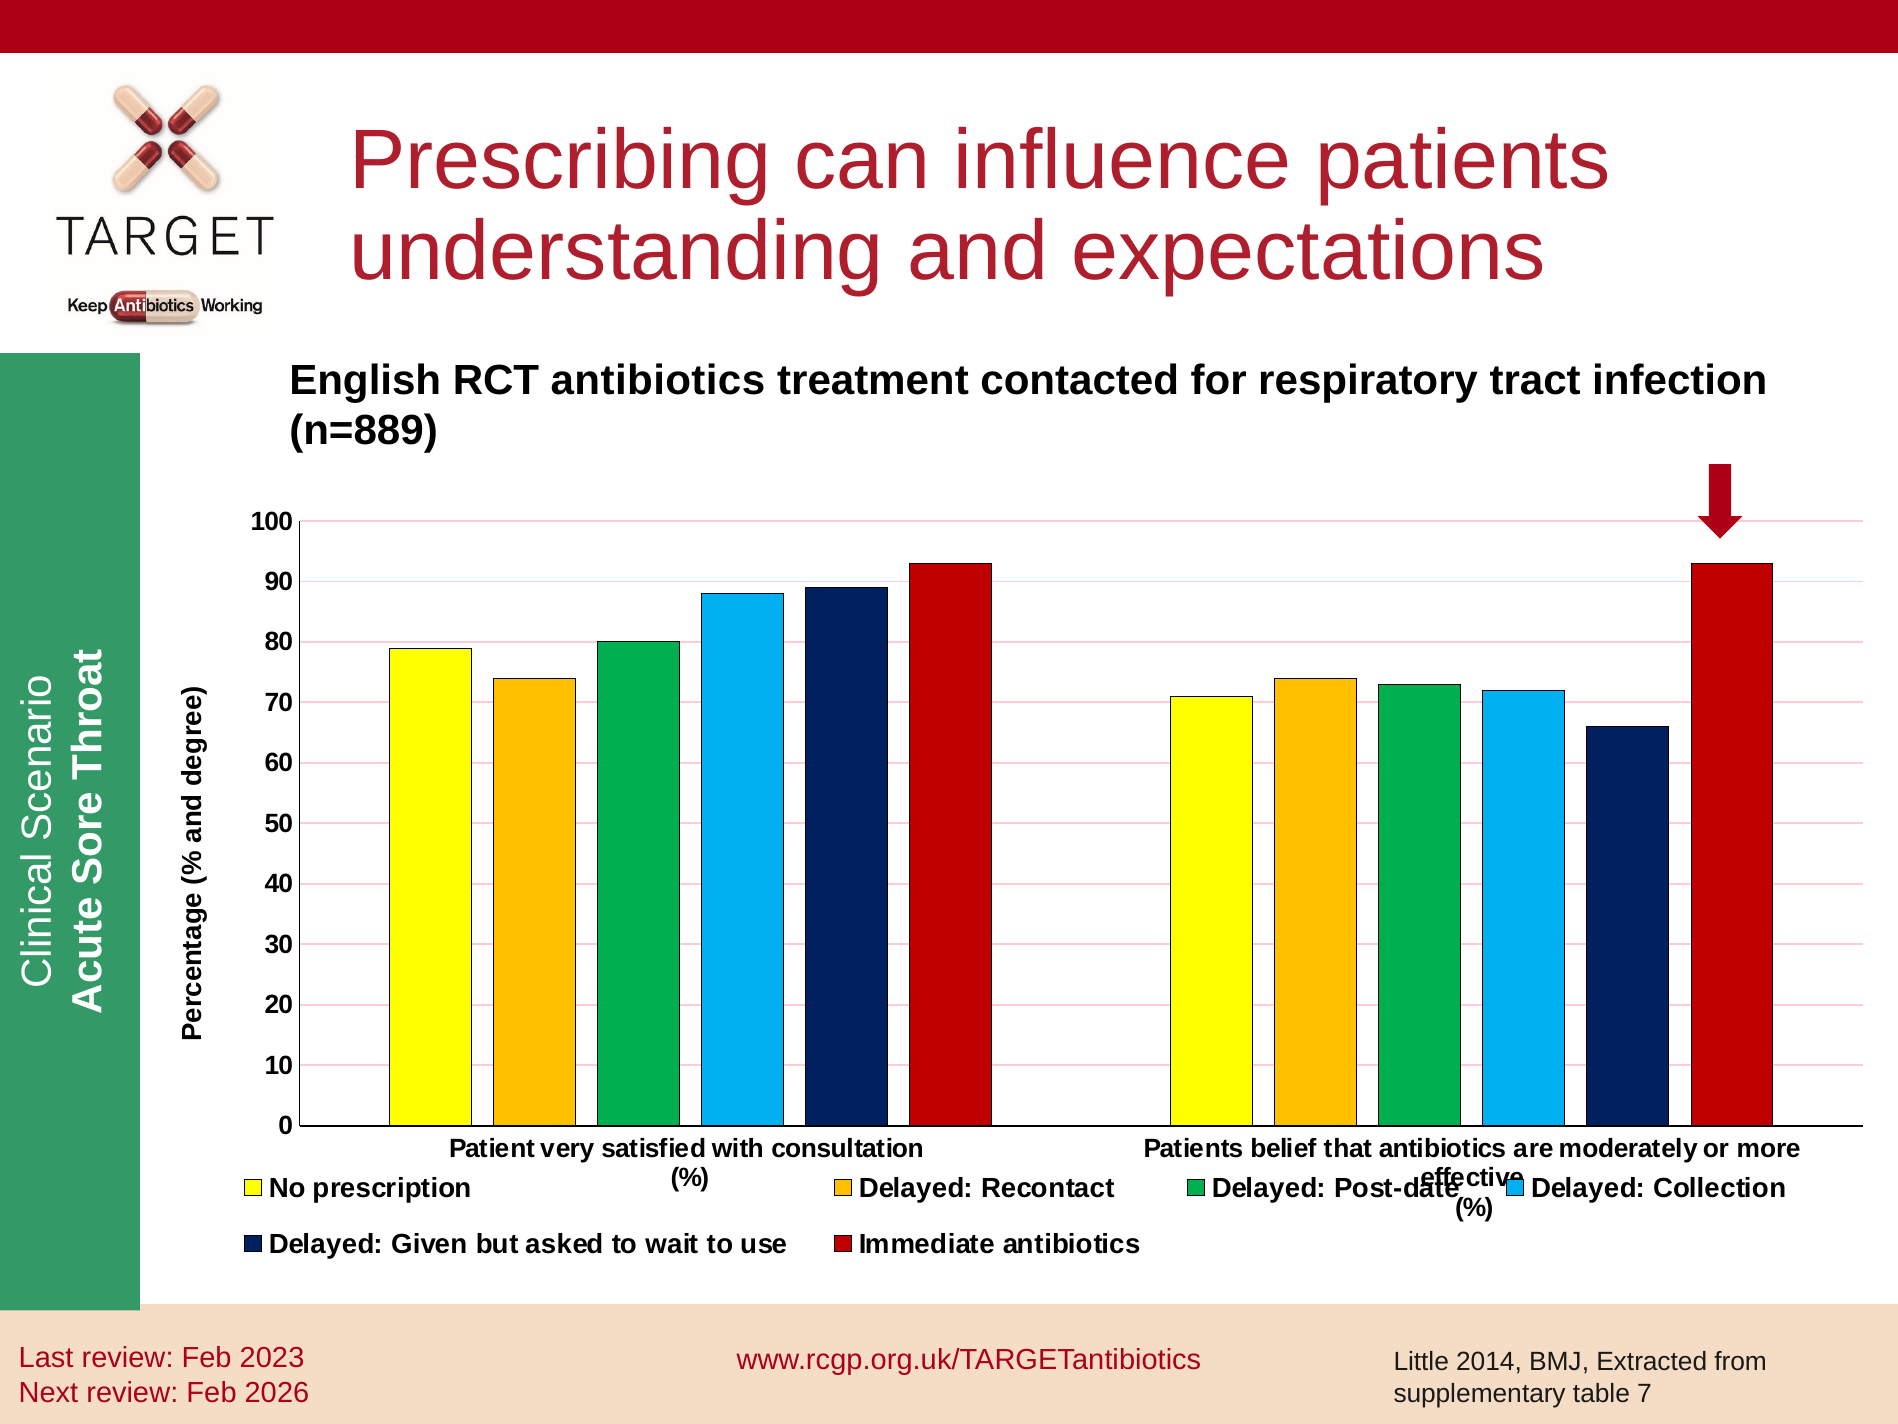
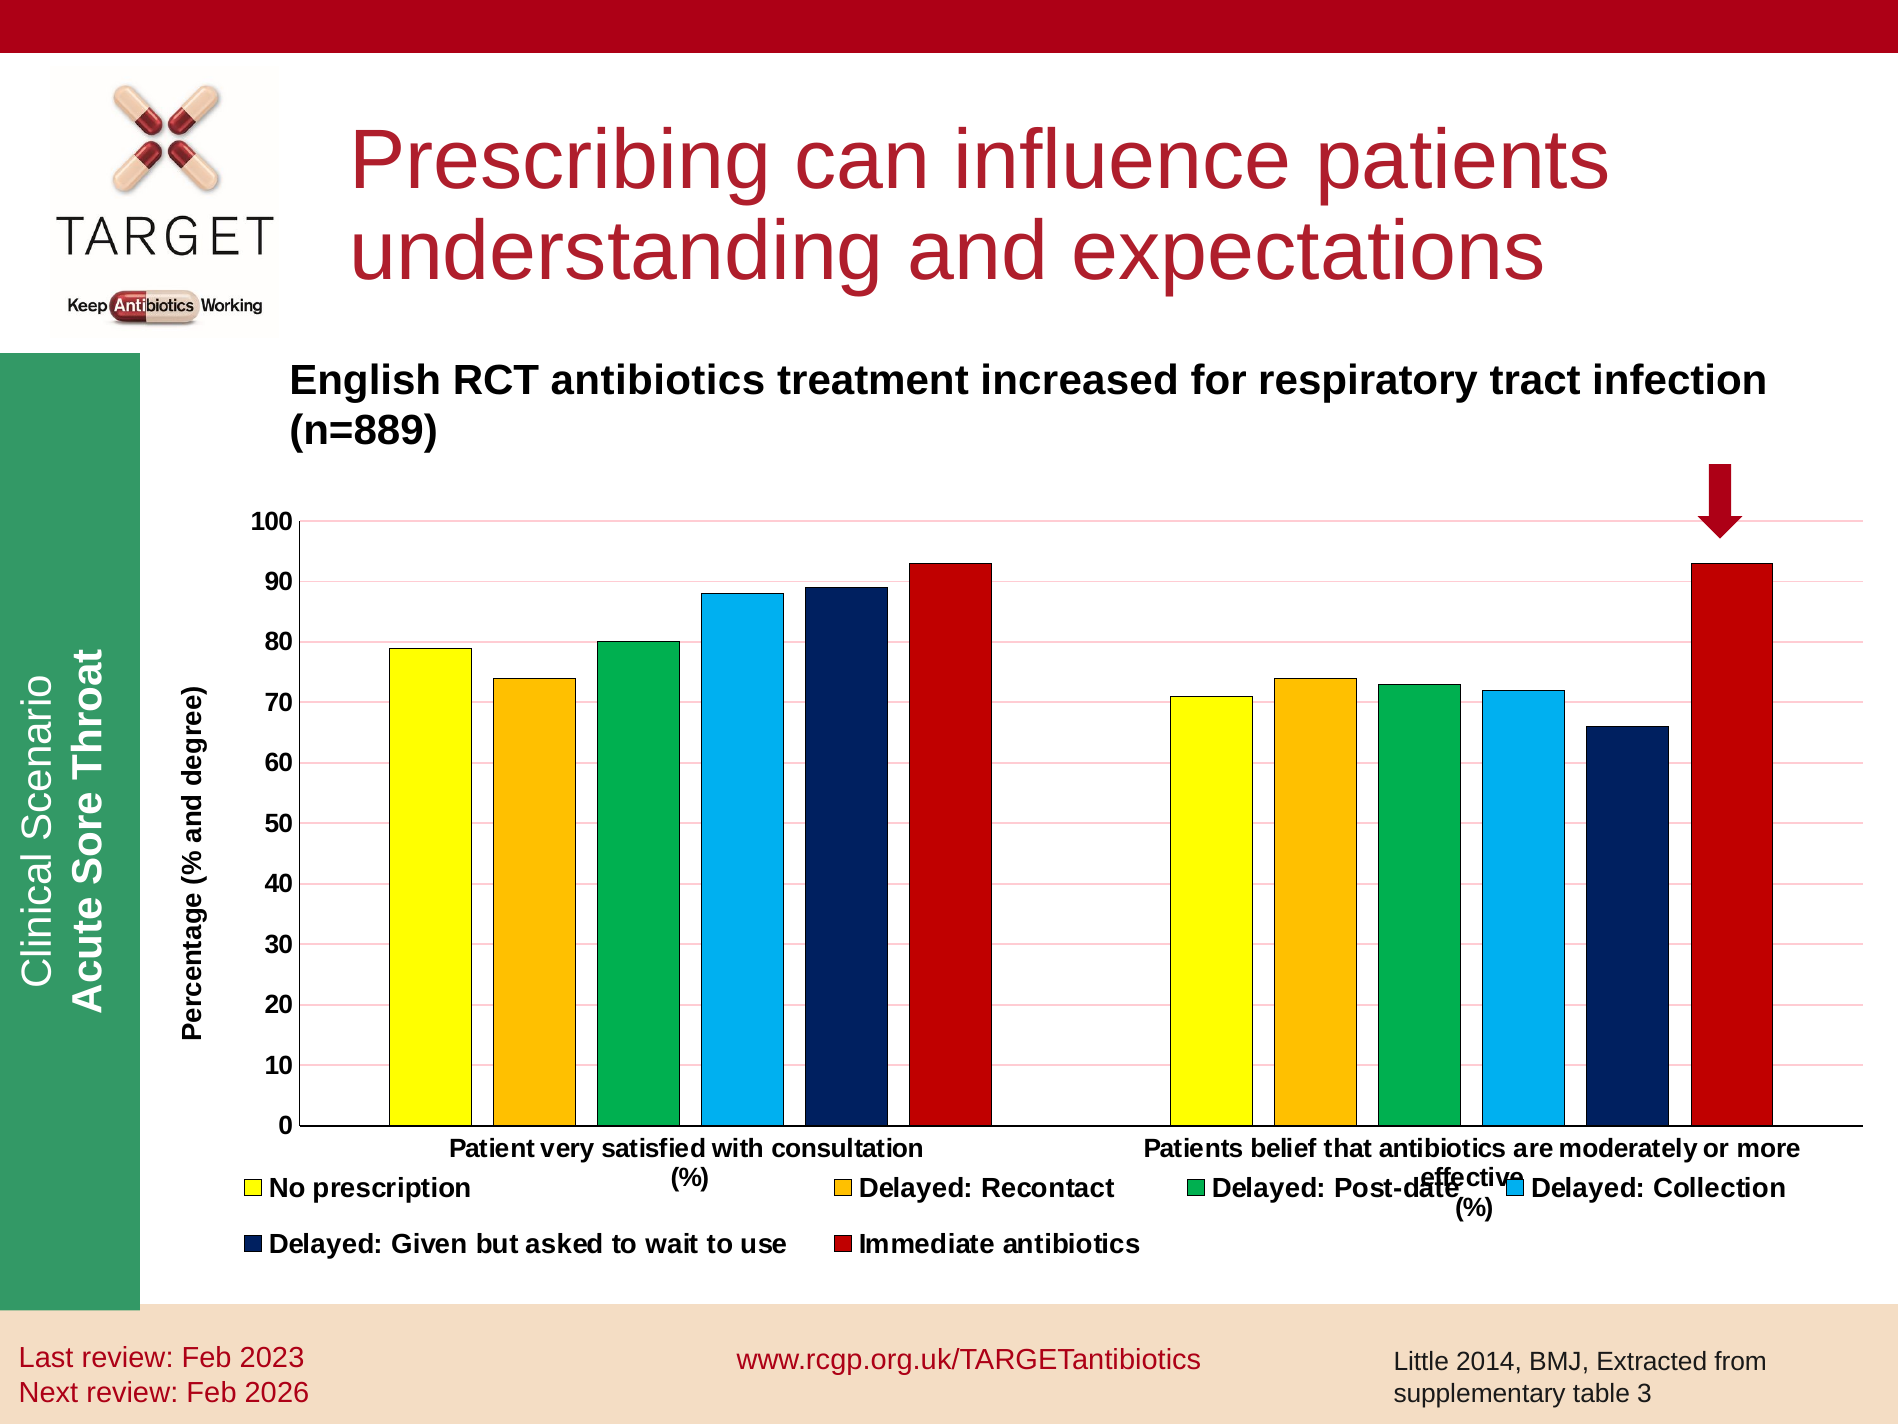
contacted: contacted -> increased
7: 7 -> 3
